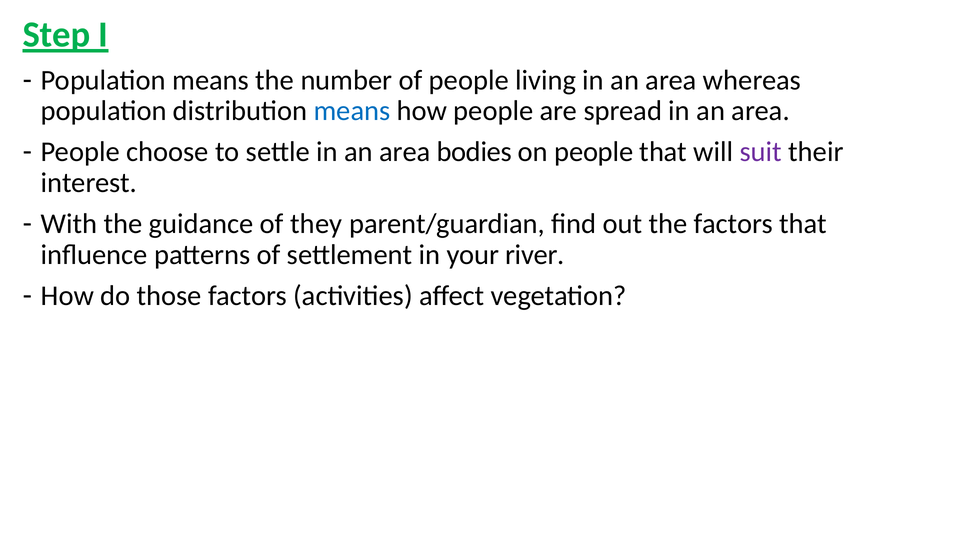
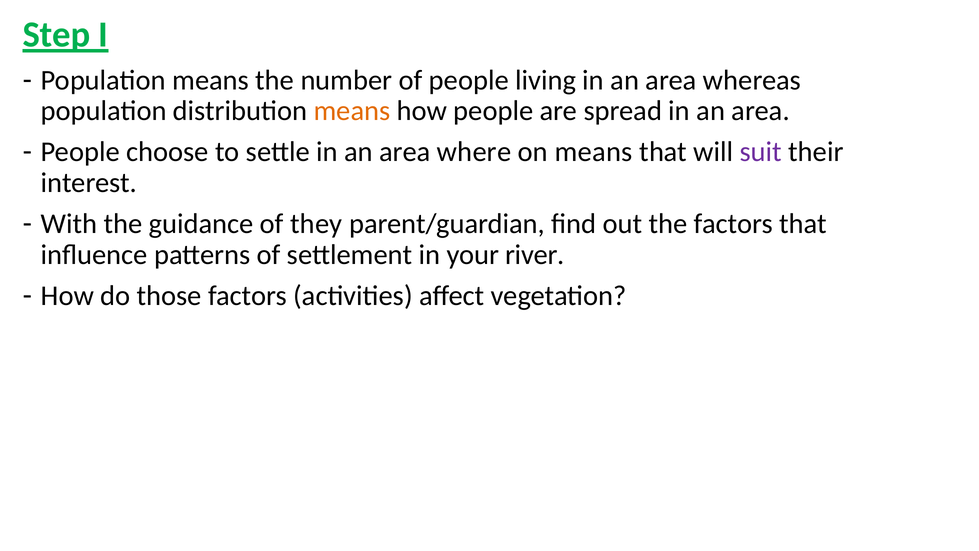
means at (352, 111) colour: blue -> orange
bodies: bodies -> where
on people: people -> means
